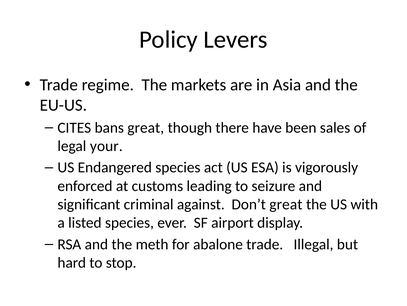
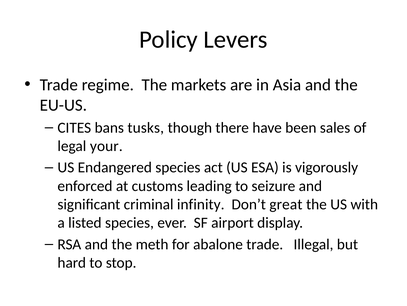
bans great: great -> tusks
against: against -> infinity
